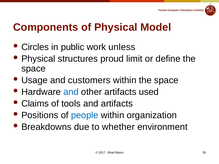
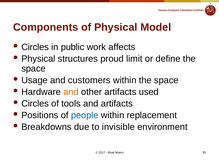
unless: unless -> affects
and at (71, 92) colour: blue -> orange
Claims at (35, 104): Claims -> Circles
organization: organization -> replacement
whether: whether -> invisible
